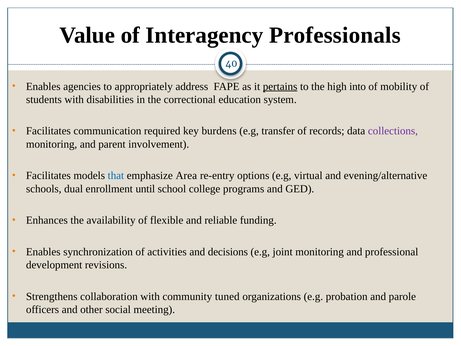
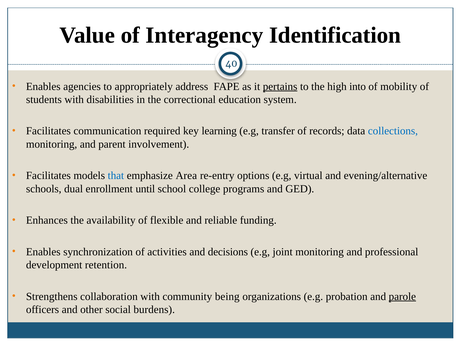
Professionals: Professionals -> Identification
burdens: burdens -> learning
collections colour: purple -> blue
revisions: revisions -> retention
tuned: tuned -> being
parole underline: none -> present
meeting: meeting -> burdens
